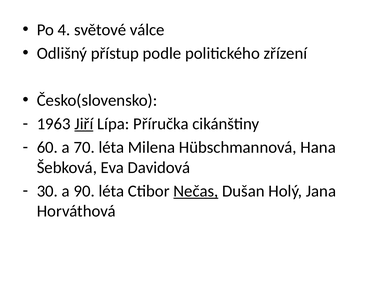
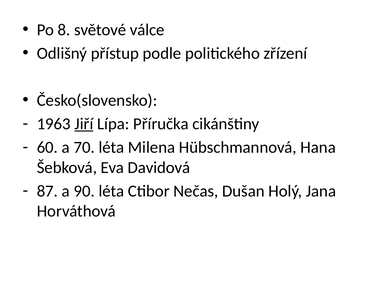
4: 4 -> 8
30: 30 -> 87
Nečas underline: present -> none
